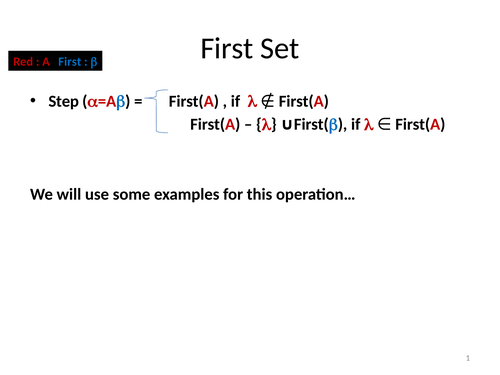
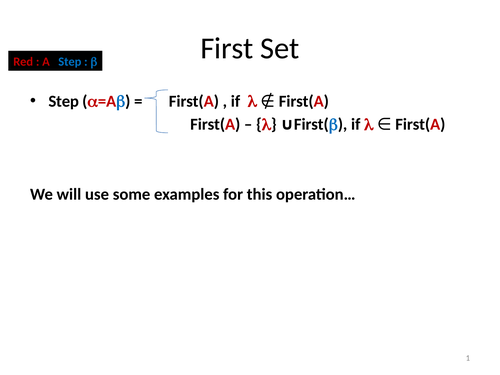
A First: First -> Step
